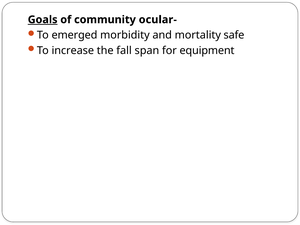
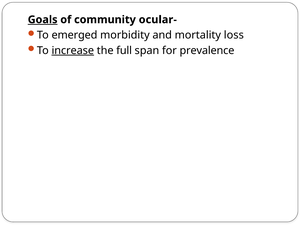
safe: safe -> loss
increase underline: none -> present
fall: fall -> full
equipment: equipment -> prevalence
